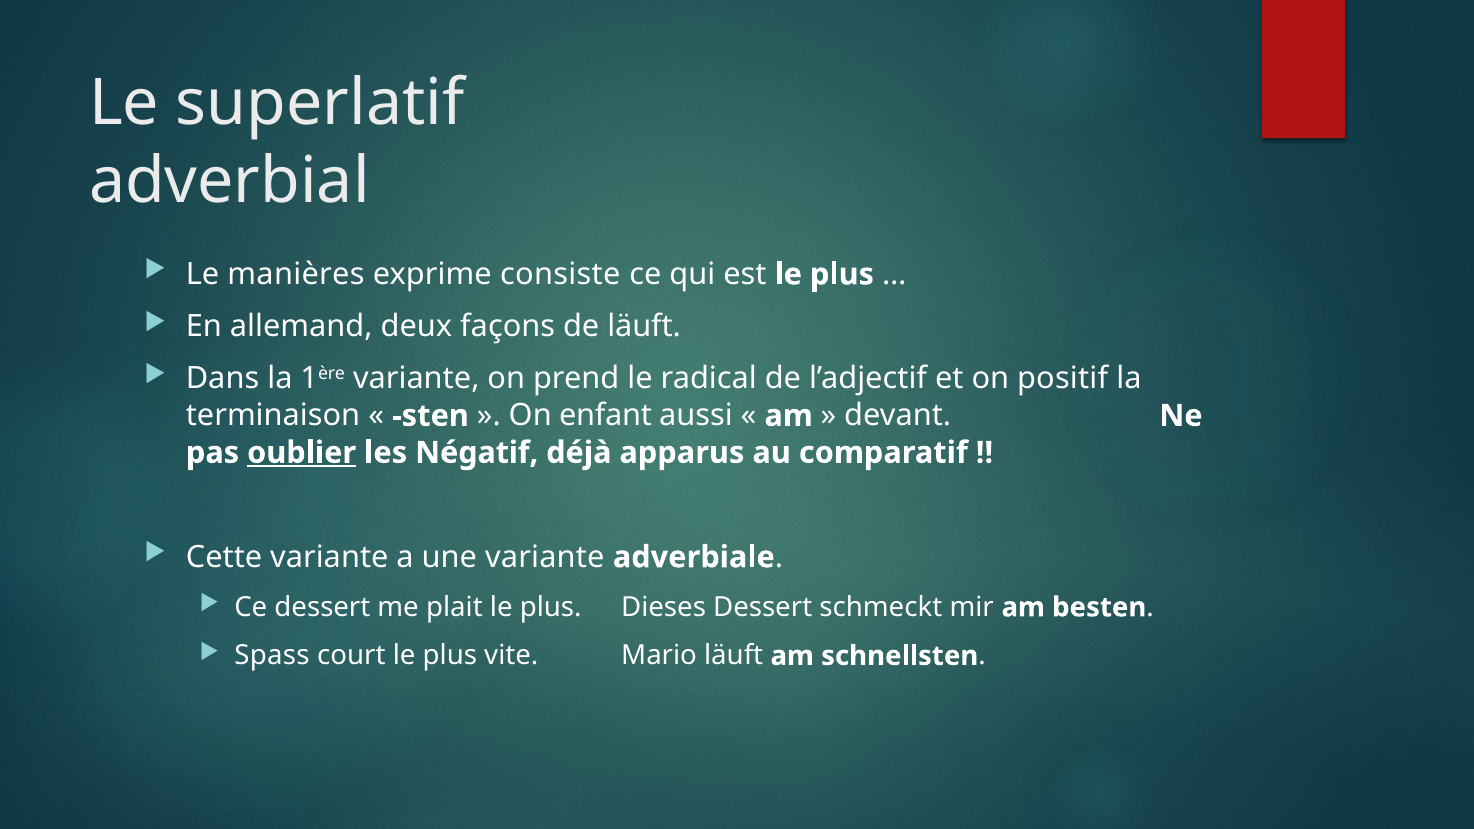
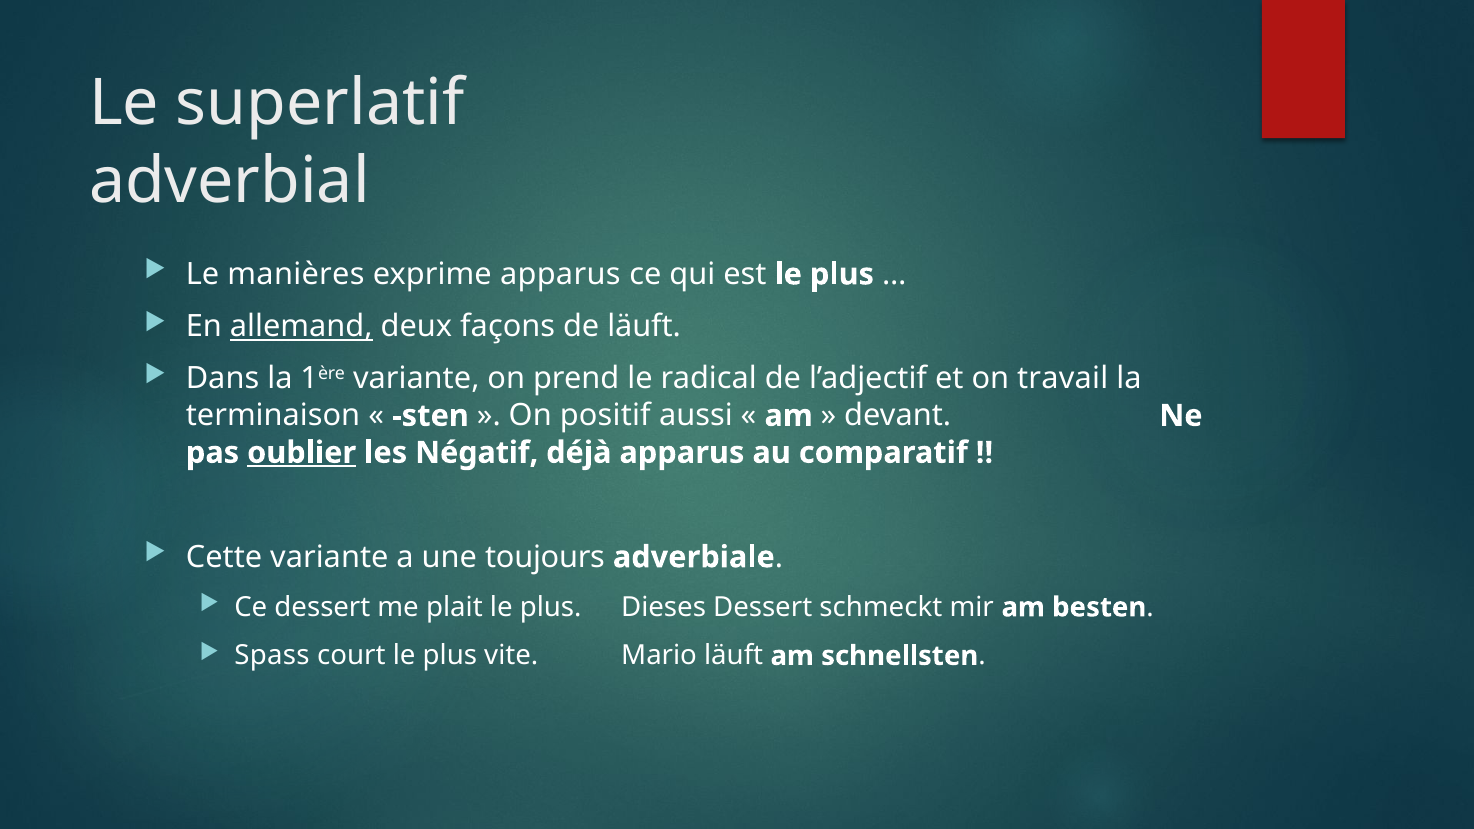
exprime consiste: consiste -> apparus
allemand underline: none -> present
positif: positif -> travail
enfant: enfant -> positif
une variante: variante -> toujours
